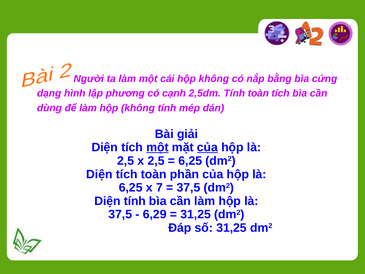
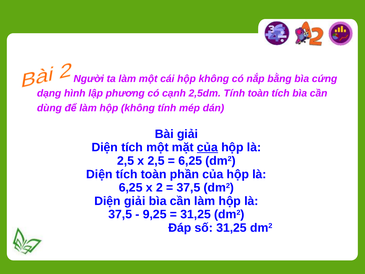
một at (157, 147) underline: present -> none
7: 7 -> 2
Diện tính: tính -> giải
6,29: 6,29 -> 9,25
